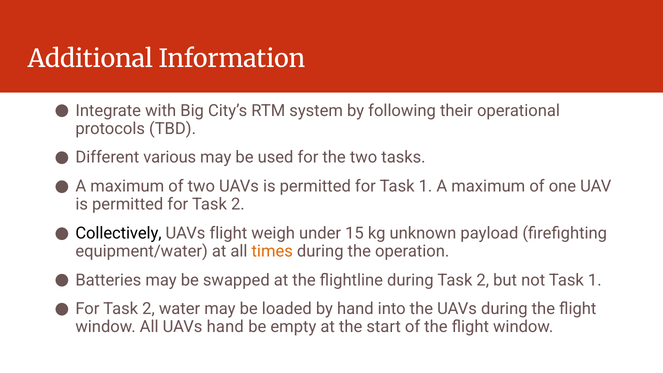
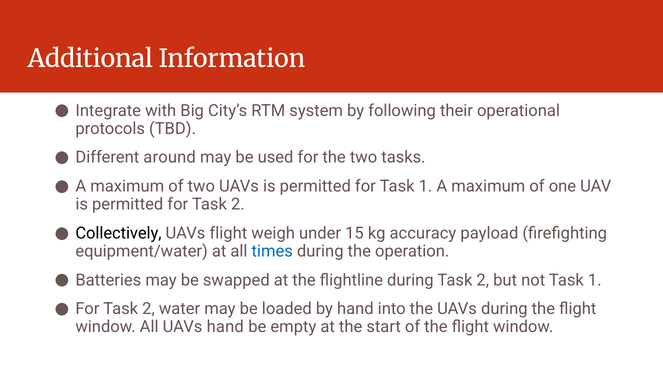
various: various -> around
unknown: unknown -> accuracy
times colour: orange -> blue
